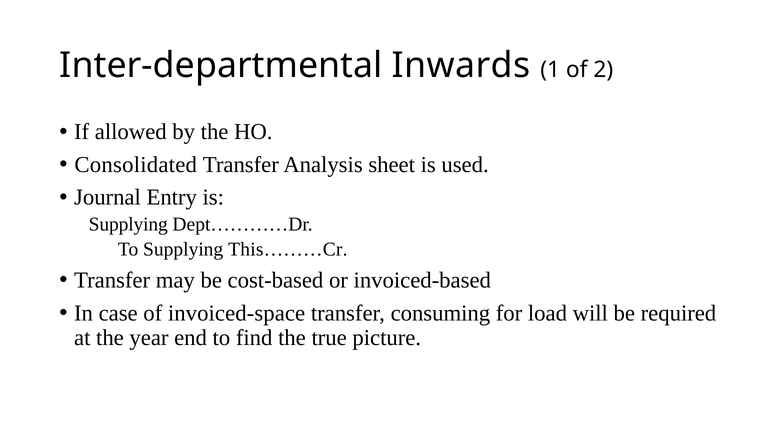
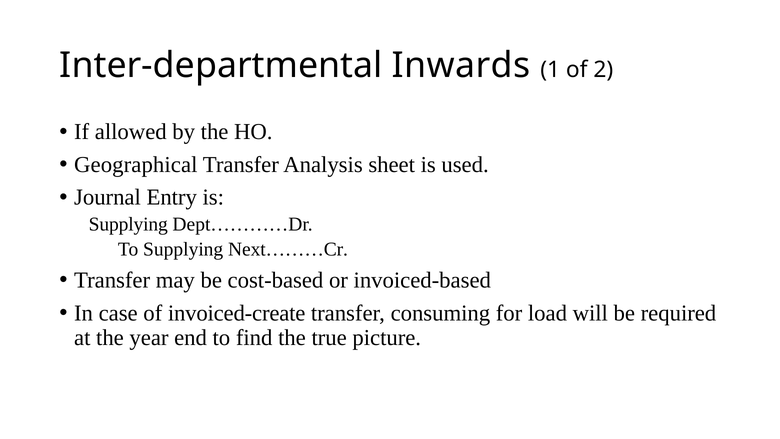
Consolidated: Consolidated -> Geographical
This………Cr: This………Cr -> Next………Cr
invoiced-space: invoiced-space -> invoiced-create
